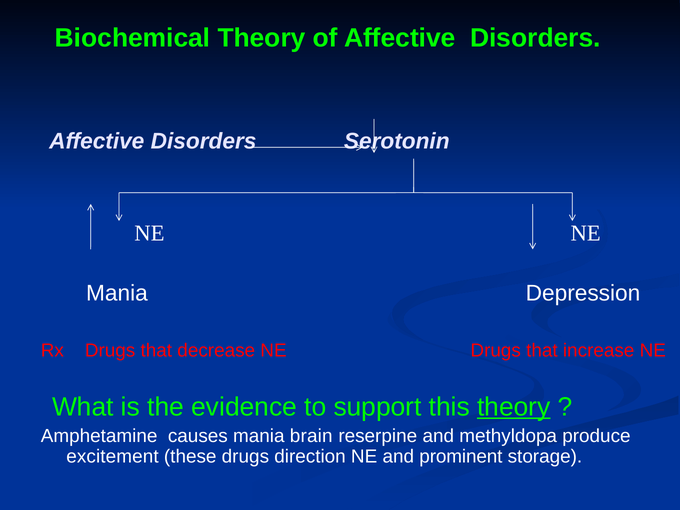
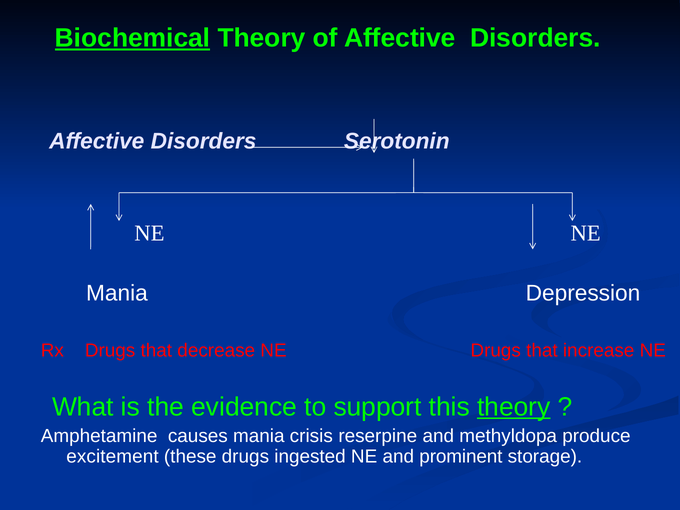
Biochemical underline: none -> present
brain: brain -> crisis
direction: direction -> ingested
